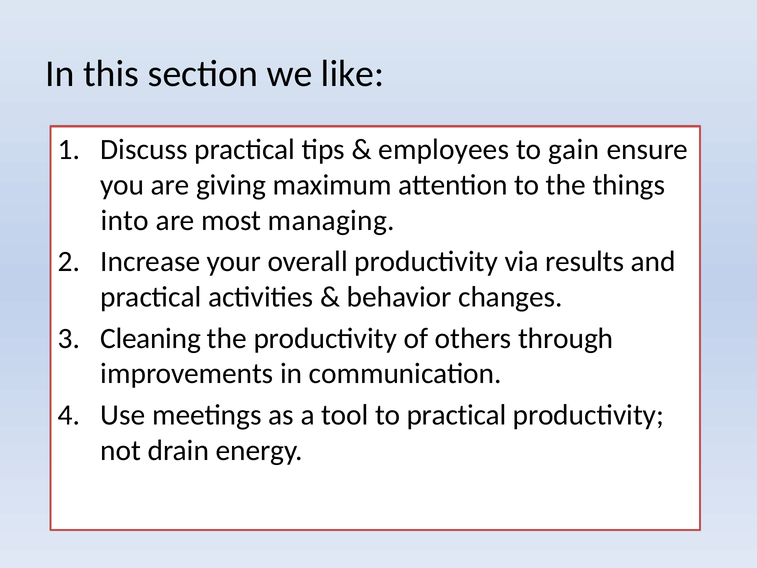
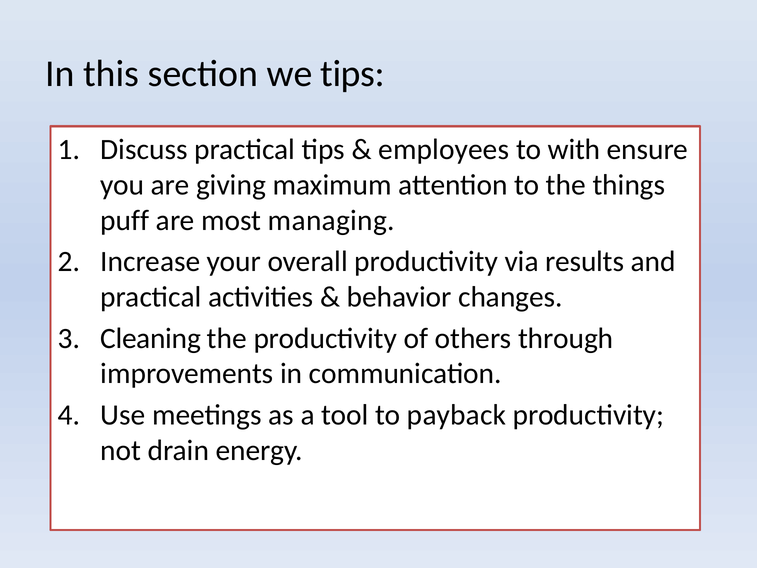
we like: like -> tips
gain: gain -> with
into: into -> puff
to practical: practical -> payback
